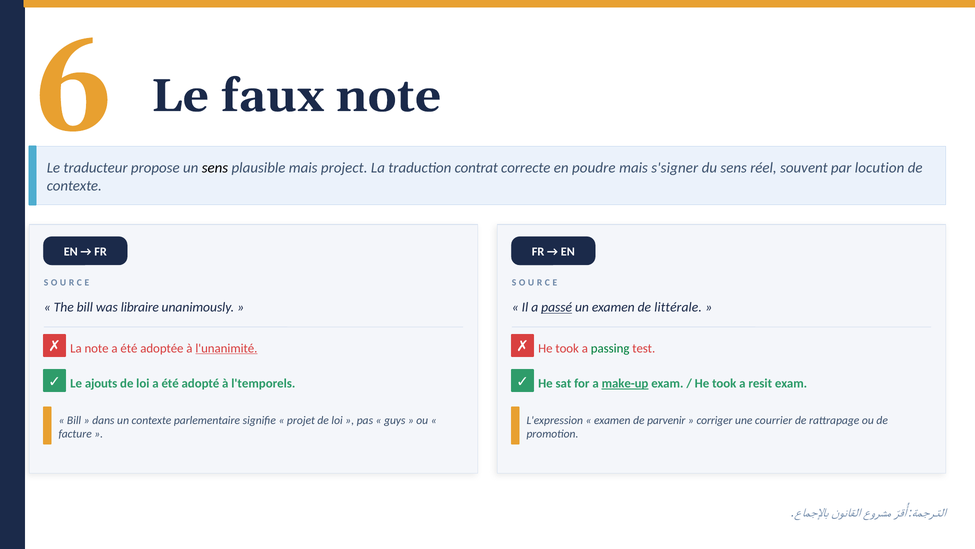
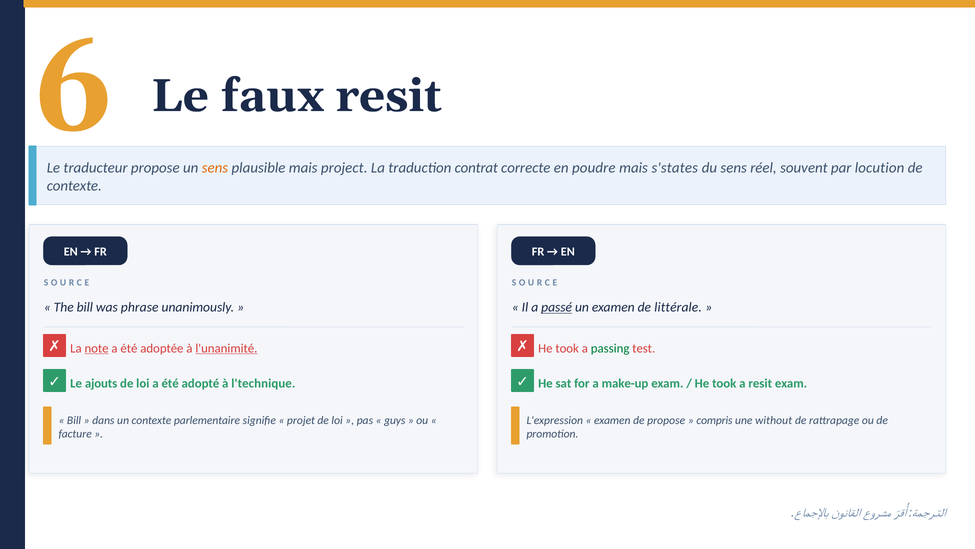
faux note: note -> resit
sens at (215, 168) colour: black -> orange
s'signer: s'signer -> s'states
libraire: libraire -> phrase
note at (97, 348) underline: none -> present
l'temporels: l'temporels -> l'technique
make-up underline: present -> none
de parvenir: parvenir -> propose
corriger: corriger -> compris
courrier: courrier -> without
